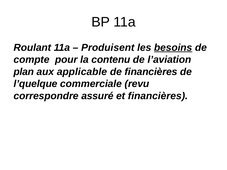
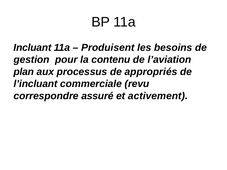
Roulant: Roulant -> Incluant
besoins underline: present -> none
compte: compte -> gestion
applicable: applicable -> processus
de financières: financières -> appropriés
l’quelque: l’quelque -> l’incluant
et financières: financières -> activement
